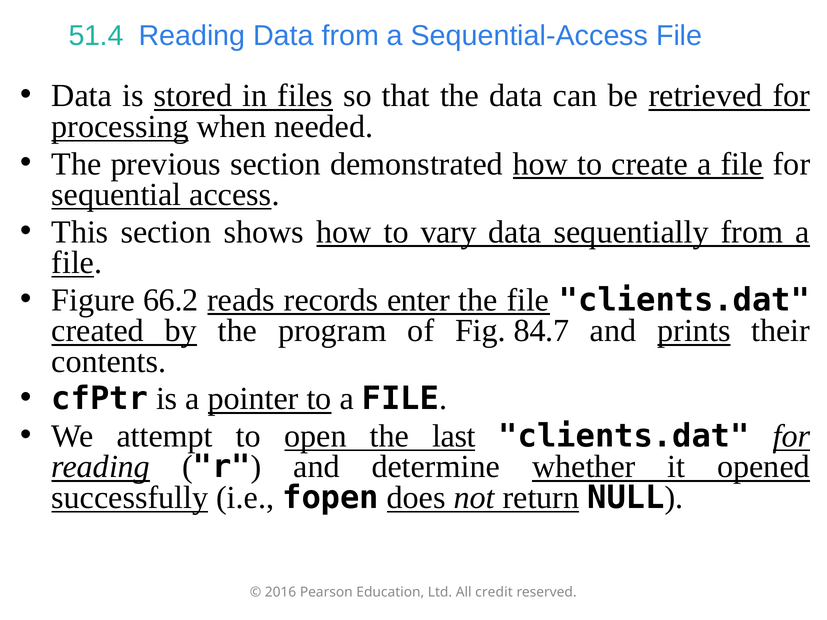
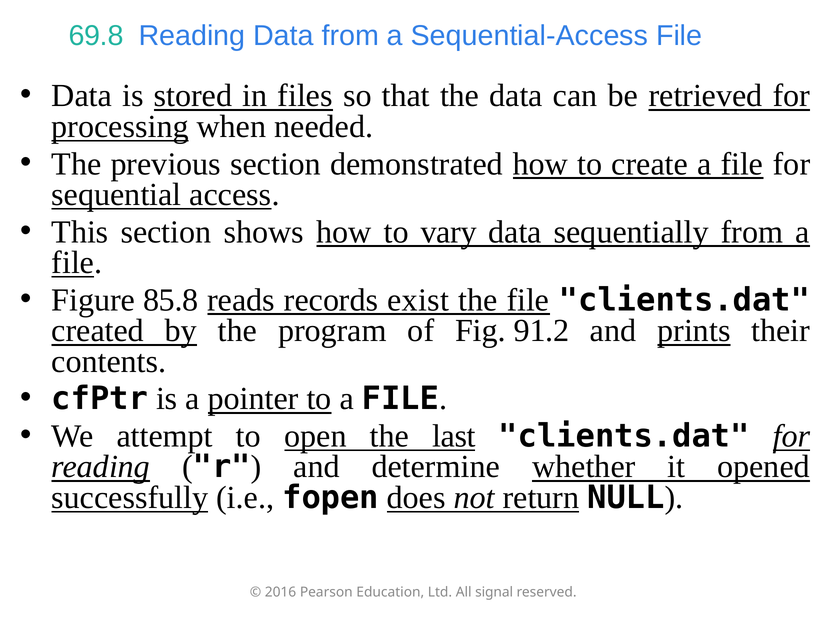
51.4: 51.4 -> 69.8
66.2: 66.2 -> 85.8
enter: enter -> exist
84.7: 84.7 -> 91.2
credit: credit -> signal
